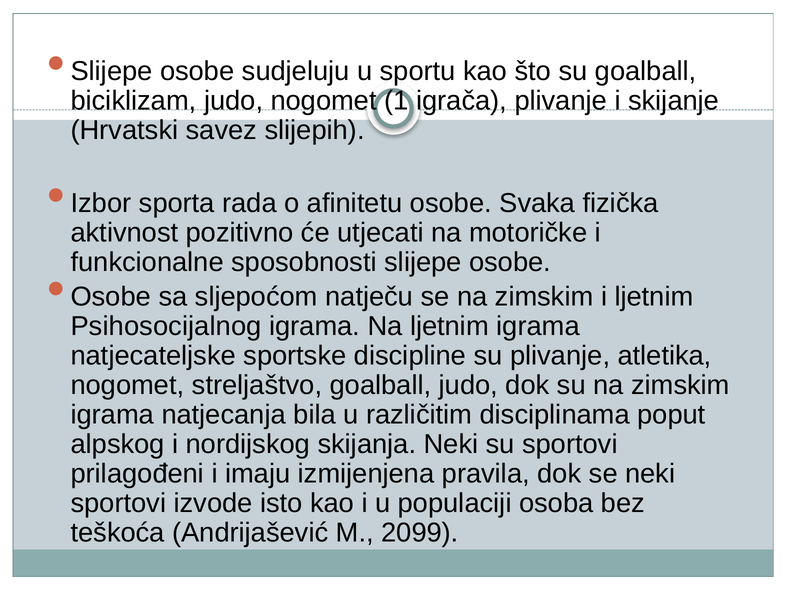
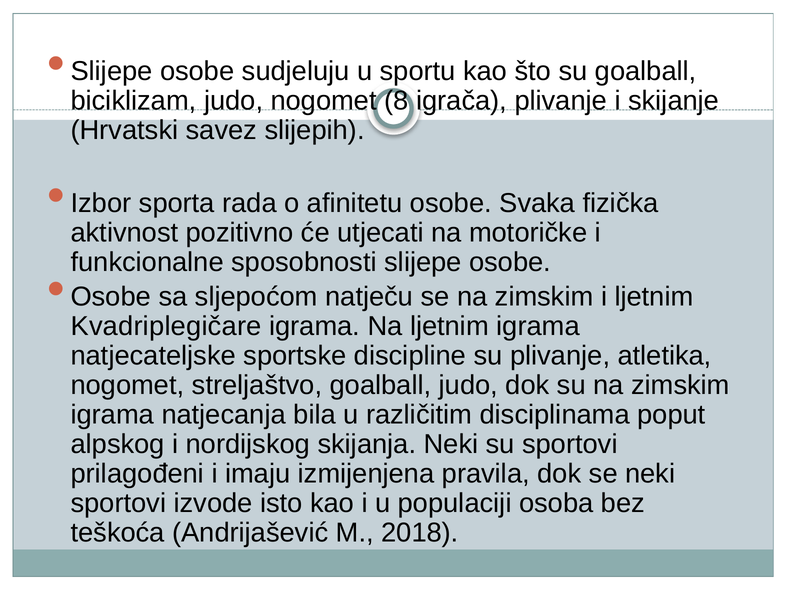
1: 1 -> 8
Psihosocijalnog: Psihosocijalnog -> Kvadriplegičare
2099: 2099 -> 2018
